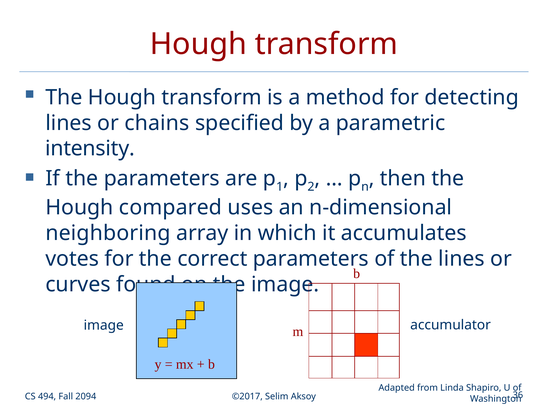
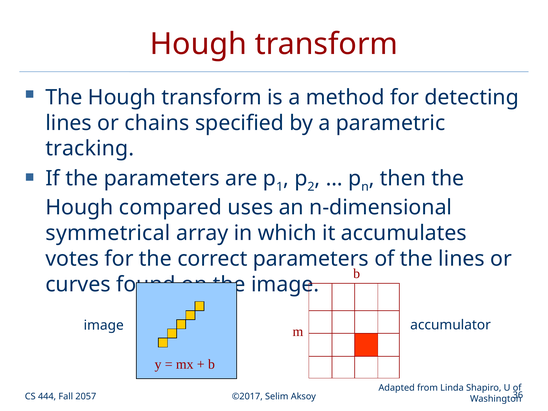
intensity: intensity -> tracking
neighboring: neighboring -> symmetrical
494: 494 -> 444
2094: 2094 -> 2057
